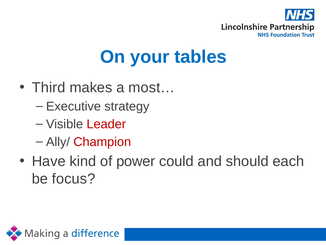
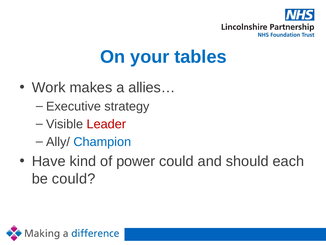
Third: Third -> Work
most…: most… -> allies…
Champion colour: red -> blue
be focus: focus -> could
